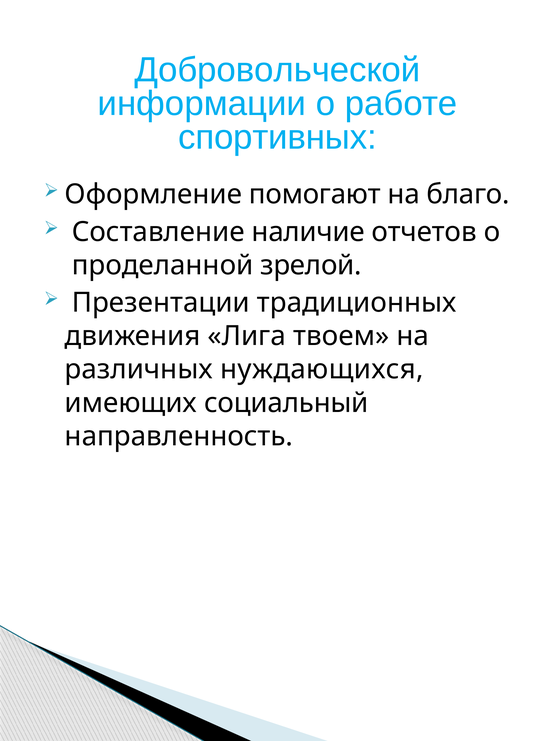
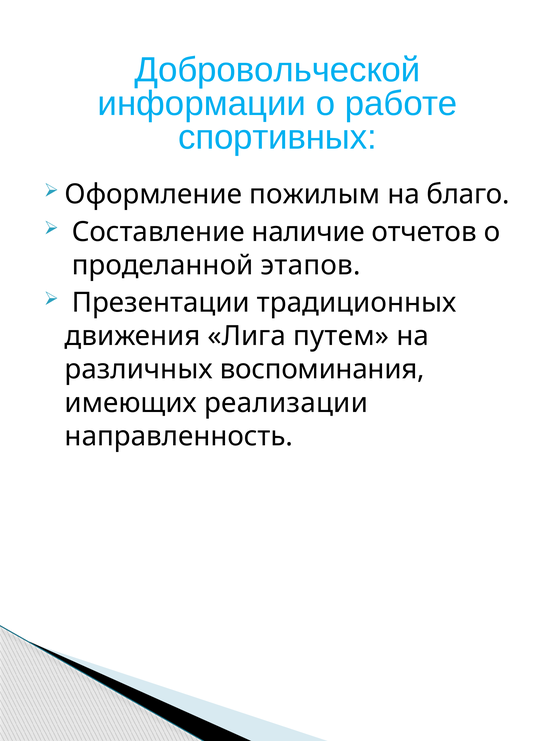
помогают: помогают -> пожилым
зрелой: зрелой -> этапов
твоем: твоем -> путем
нуждающихся: нуждающихся -> воспоминания
социальный: социальный -> реализации
